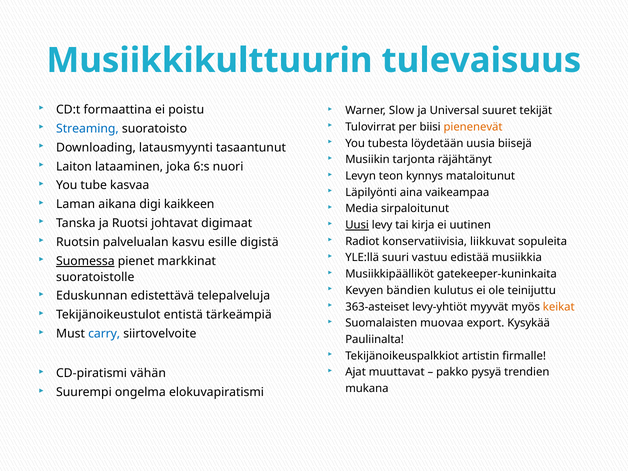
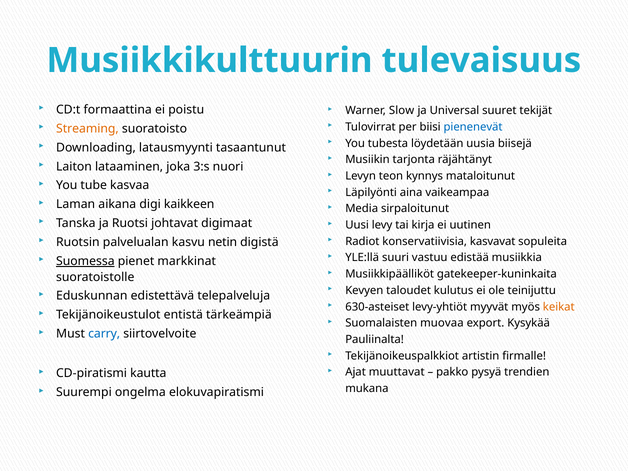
pienenevät colour: orange -> blue
Streaming colour: blue -> orange
6:s: 6:s -> 3:s
Uusi underline: present -> none
liikkuvat: liikkuvat -> kasvavat
esille: esille -> netin
bändien: bändien -> taloudet
363-asteiset: 363-asteiset -> 630-asteiset
vähän: vähän -> kautta
